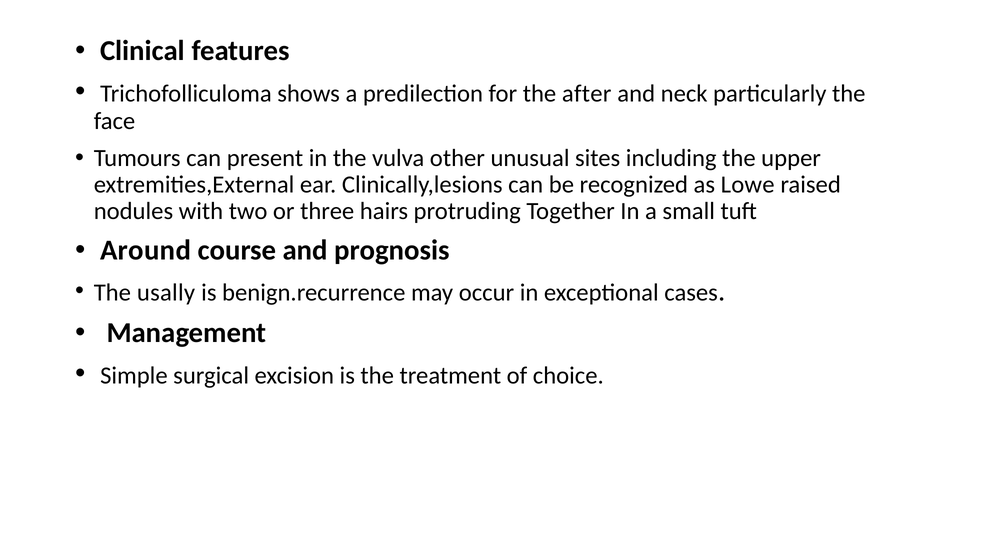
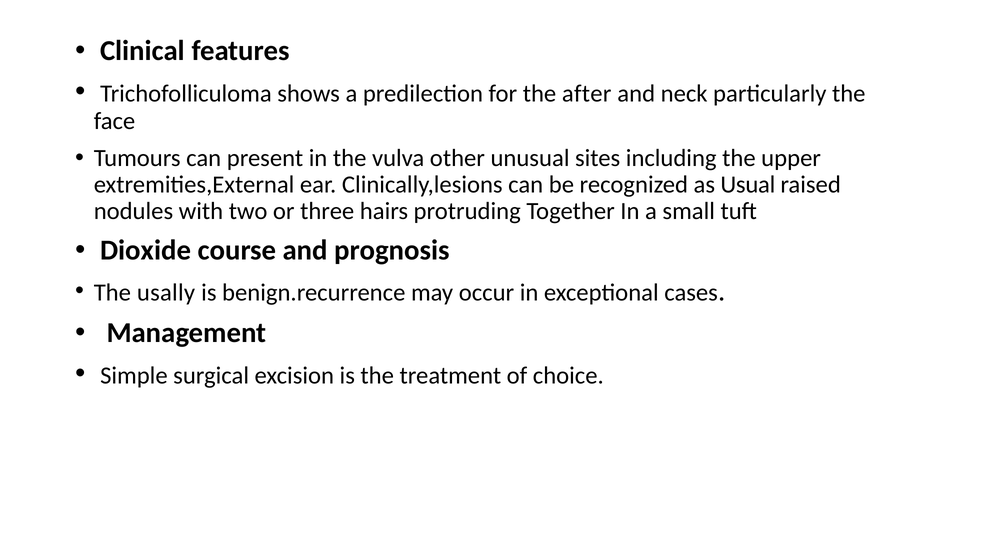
Lowe: Lowe -> Usual
Around: Around -> Dioxide
